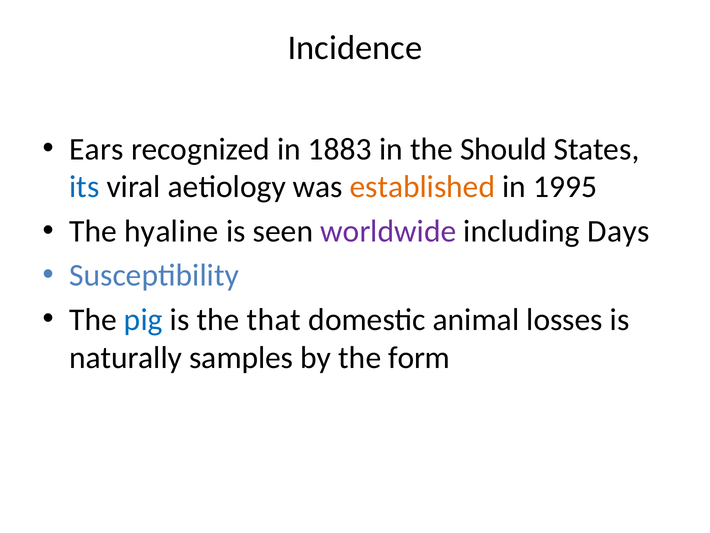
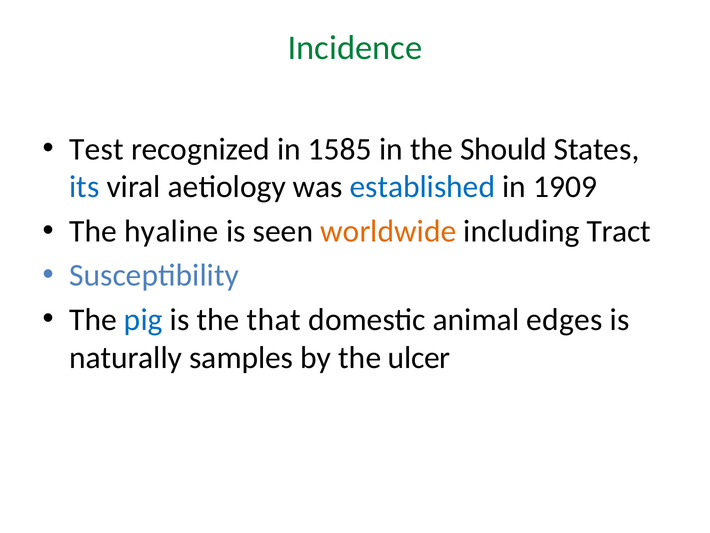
Incidence colour: black -> green
Ears: Ears -> Test
1883: 1883 -> 1585
established colour: orange -> blue
1995: 1995 -> 1909
worldwide colour: purple -> orange
Days: Days -> Tract
losses: losses -> edges
form: form -> ulcer
